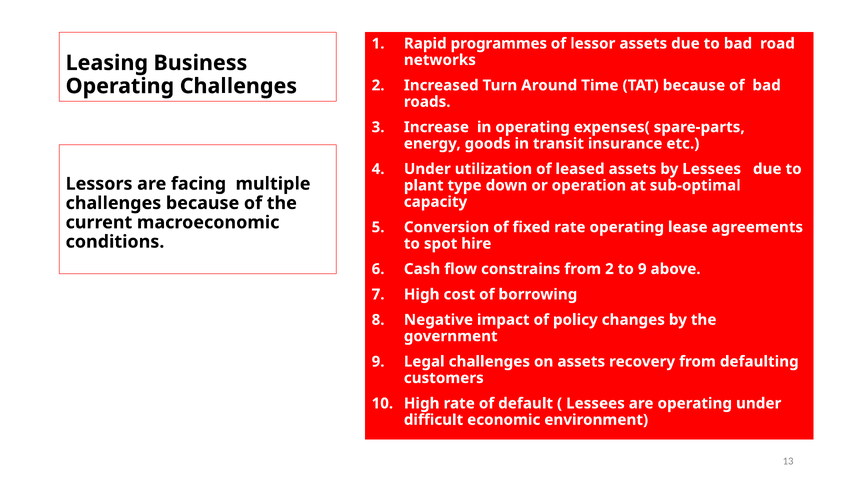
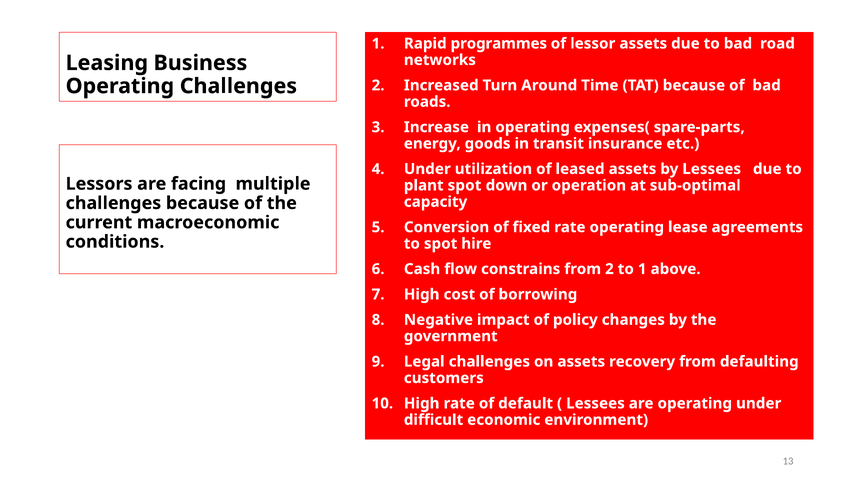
plant type: type -> spot
to 9: 9 -> 1
